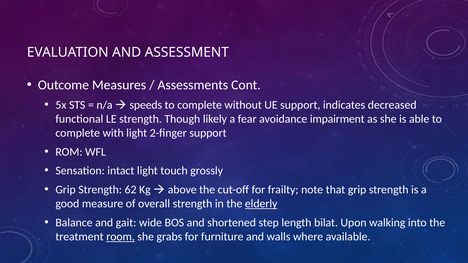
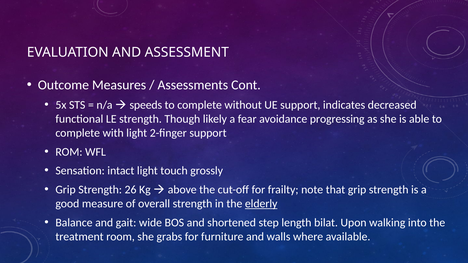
impairment: impairment -> progressing
62: 62 -> 26
room underline: present -> none
